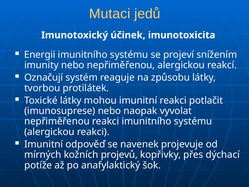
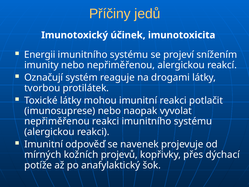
Mutaci: Mutaci -> Příčiny
způsobu: způsobu -> drogami
